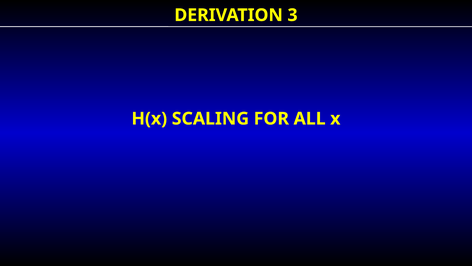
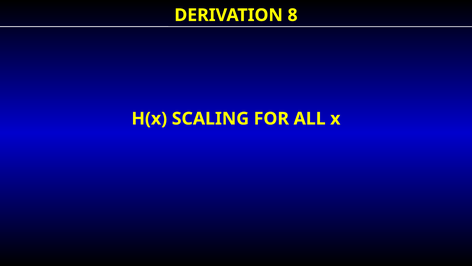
3: 3 -> 8
